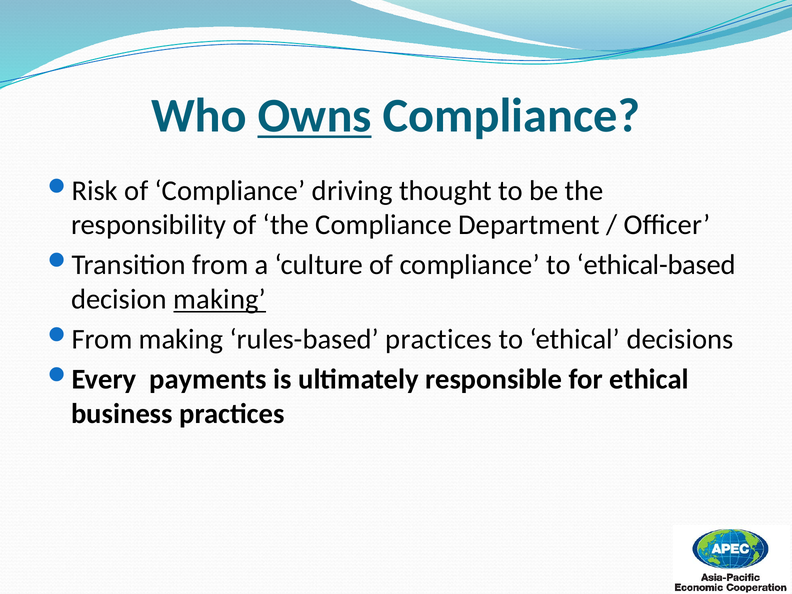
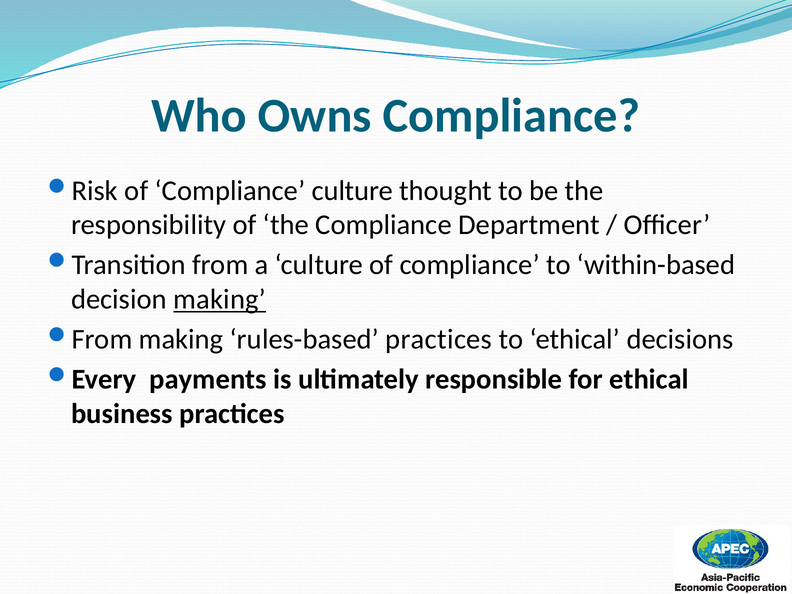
Owns underline: present -> none
Compliance driving: driving -> culture
ethical-based: ethical-based -> within-based
